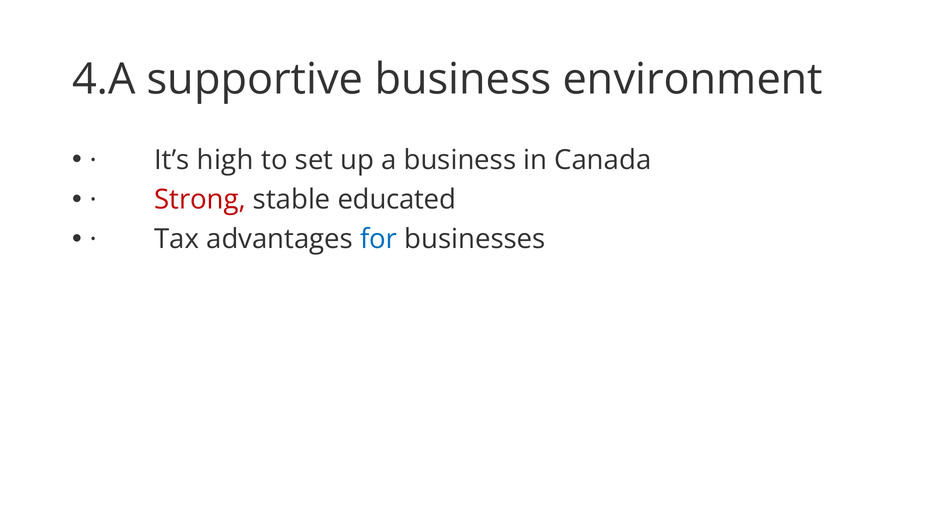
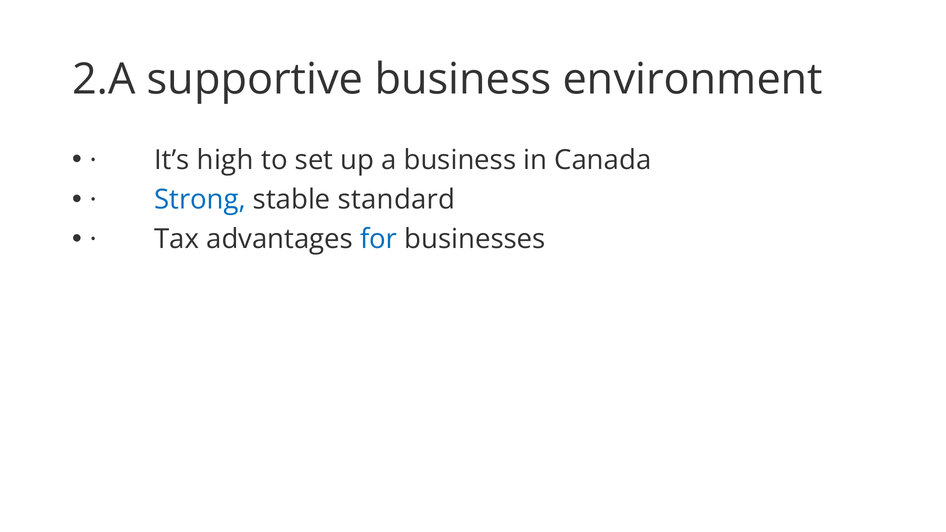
4.A: 4.A -> 2.A
Strong colour: red -> blue
educated: educated -> standard
